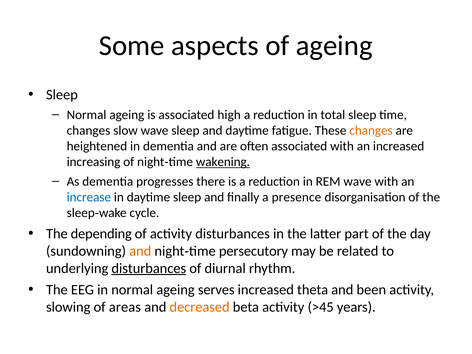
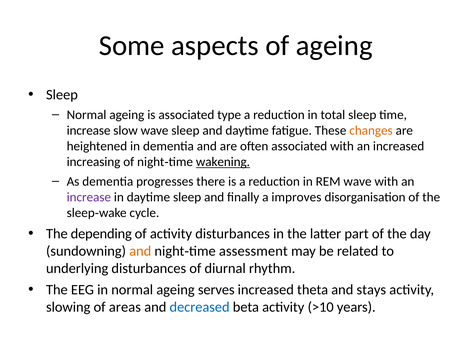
high: high -> type
changes at (88, 130): changes -> increase
increase at (89, 197) colour: blue -> purple
presence: presence -> improves
persecutory: persecutory -> assessment
disturbances at (149, 268) underline: present -> none
been: been -> stays
decreased colour: orange -> blue
>45: >45 -> >10
